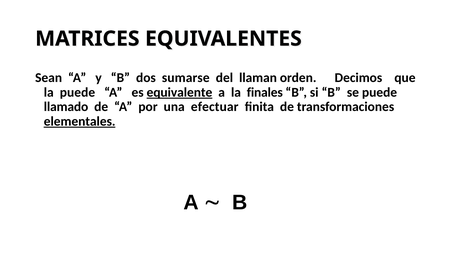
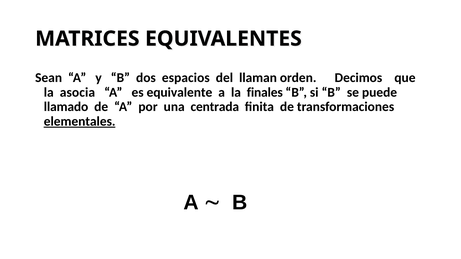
sumarse: sumarse -> espacios
la puede: puede -> asocia
equivalente underline: present -> none
efectuar: efectuar -> centrada
